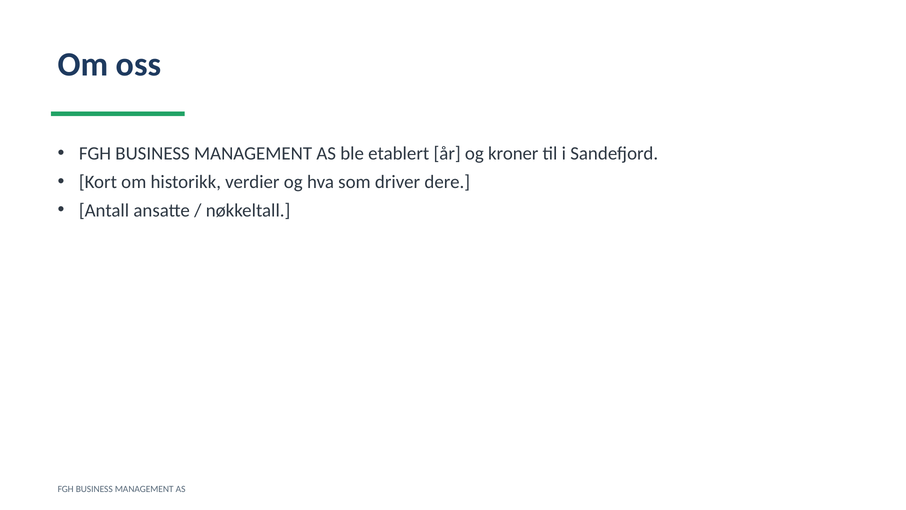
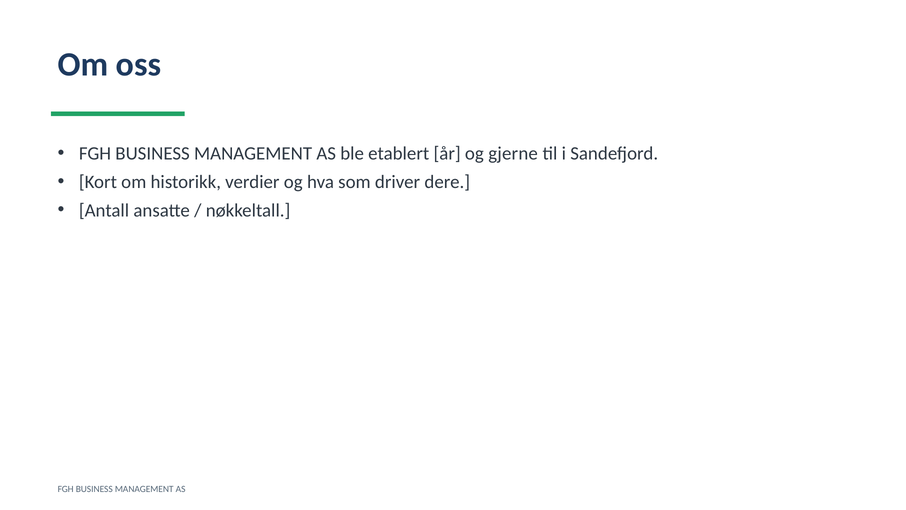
kroner: kroner -> gjerne
